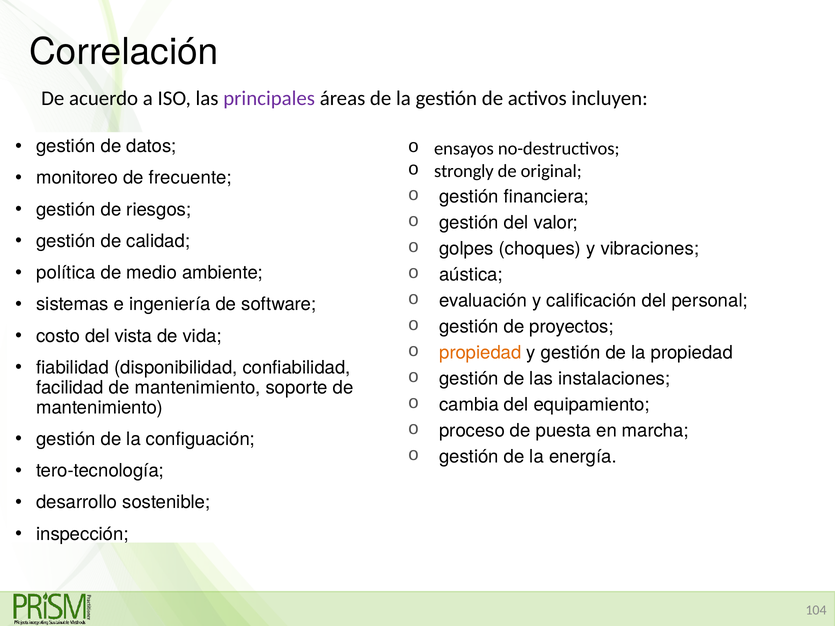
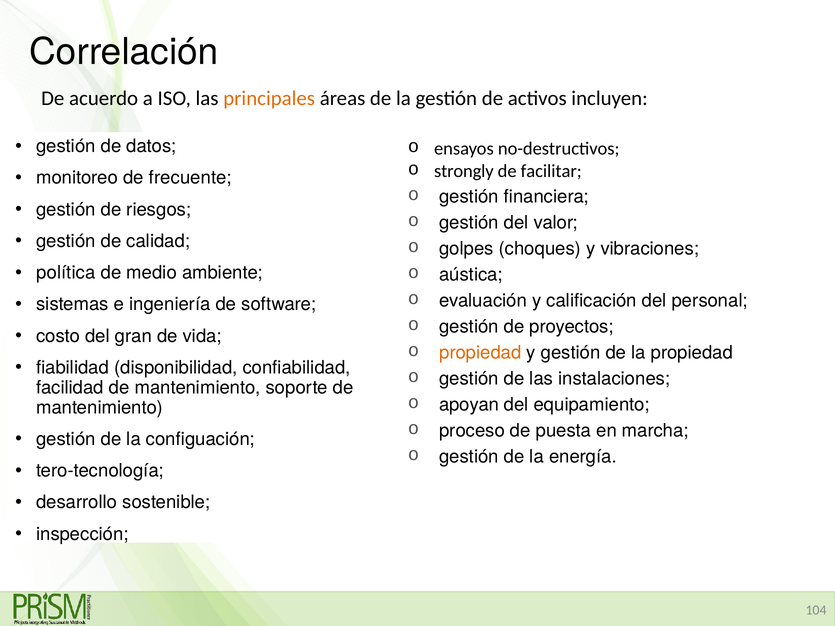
principales colour: purple -> orange
original: original -> facilitar
vista: vista -> gran
cambia: cambia -> apoyan
